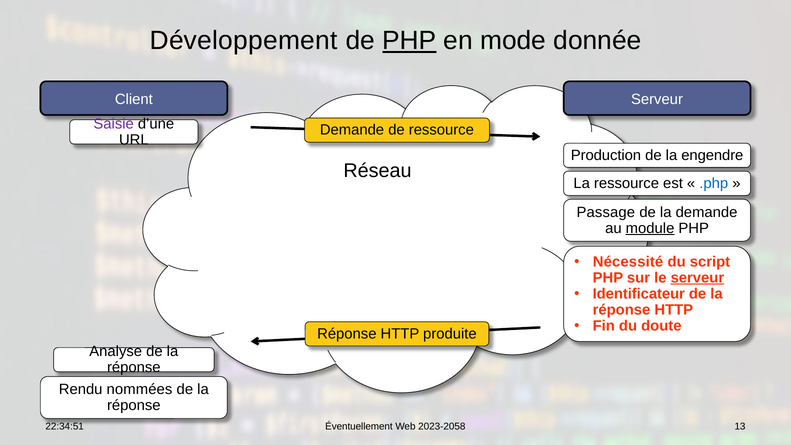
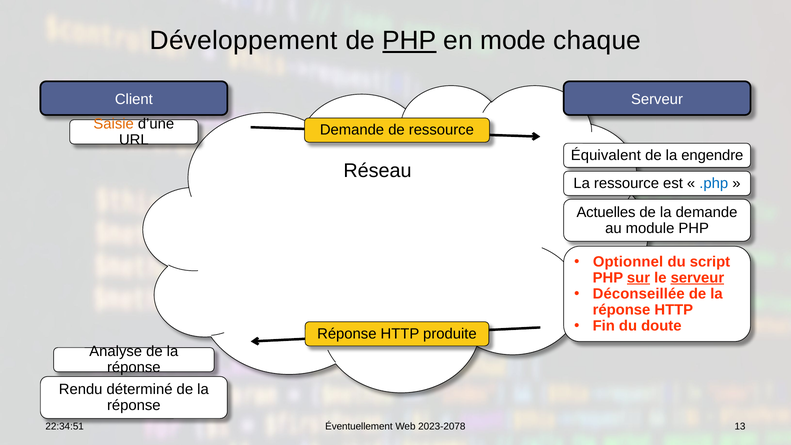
donnée: donnée -> chaque
Saisie colour: purple -> orange
Production: Production -> Équivalent
Passage: Passage -> Actuelles
module underline: present -> none
Nécessité: Nécessité -> Optionnel
sur underline: none -> present
Identificateur: Identificateur -> Déconseillée
nommées: nommées -> déterminé
2023-2058: 2023-2058 -> 2023-2078
